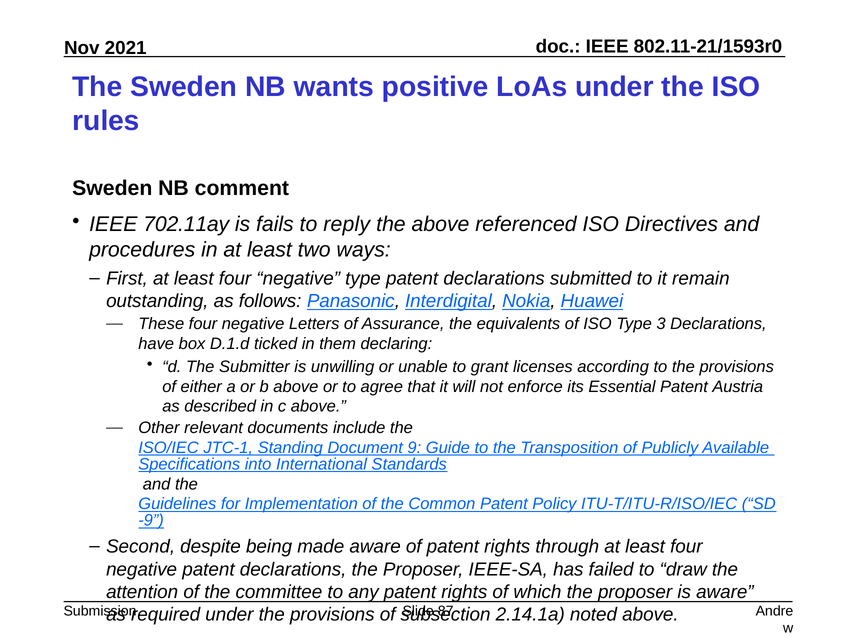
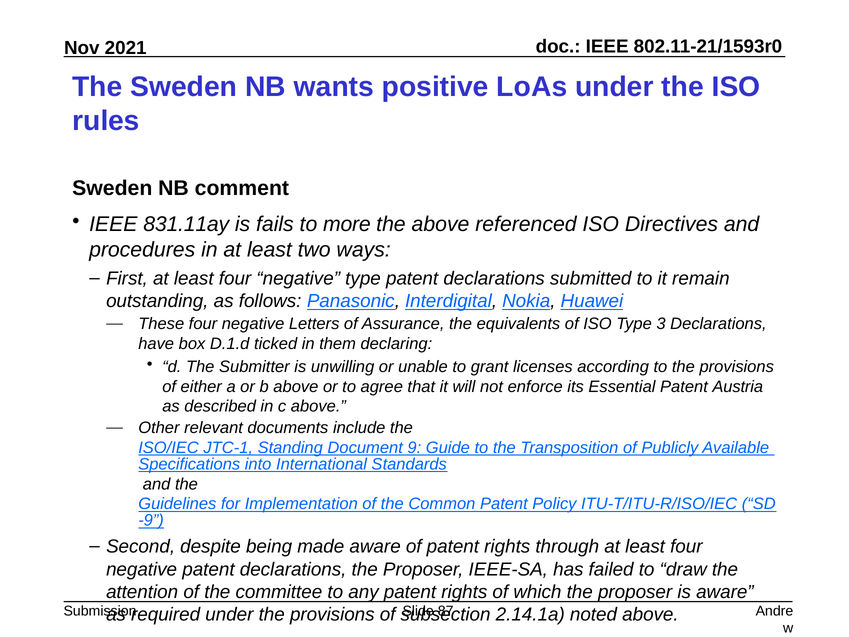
702.11ay: 702.11ay -> 831.11ay
reply: reply -> more
